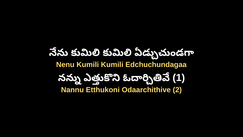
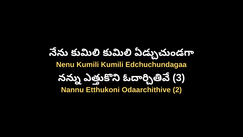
1: 1 -> 3
